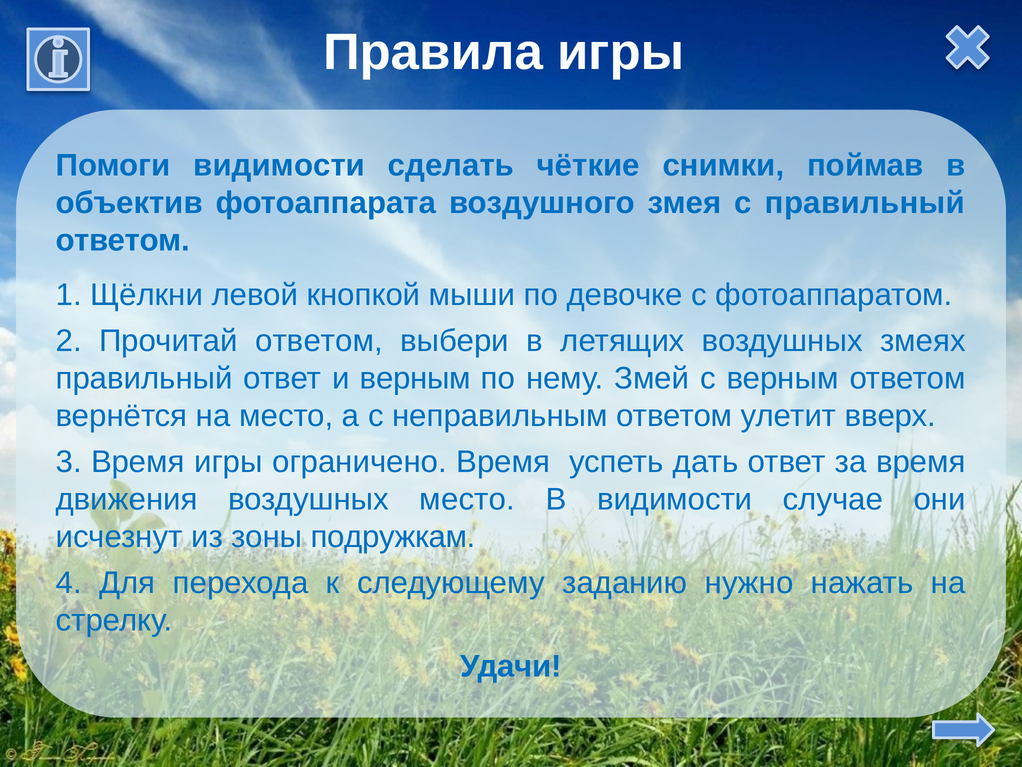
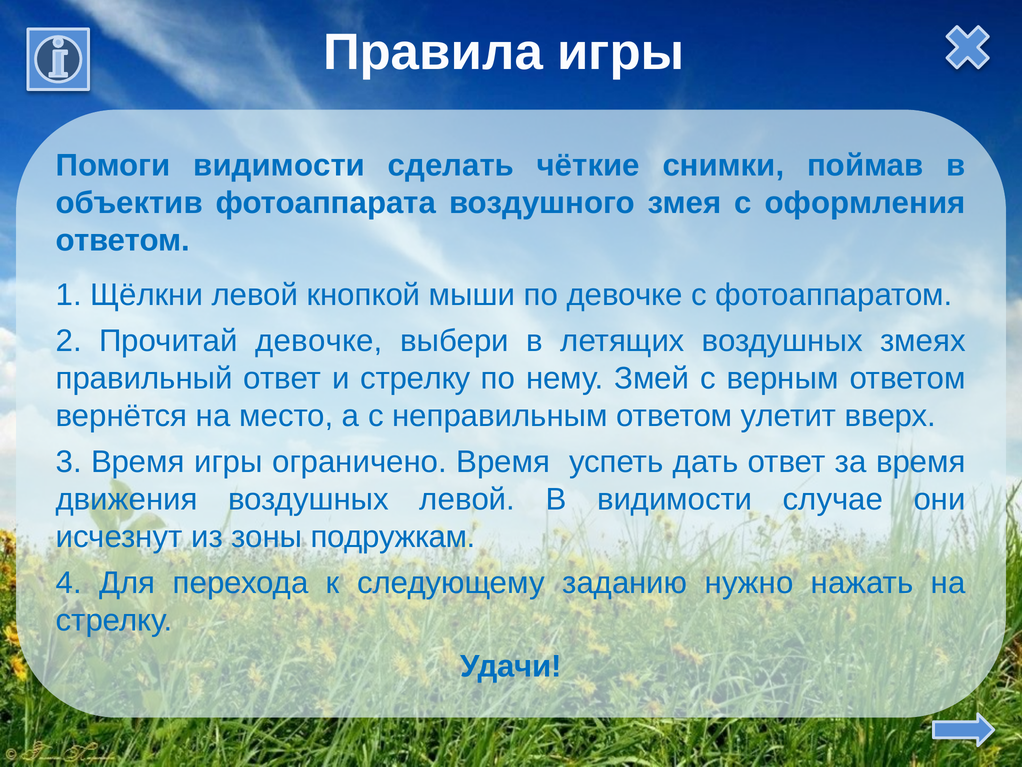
с правильный: правильный -> оформления
Прочитай ответом: ответом -> девочке
и верным: верным -> стрелку
воздушных место: место -> левой
